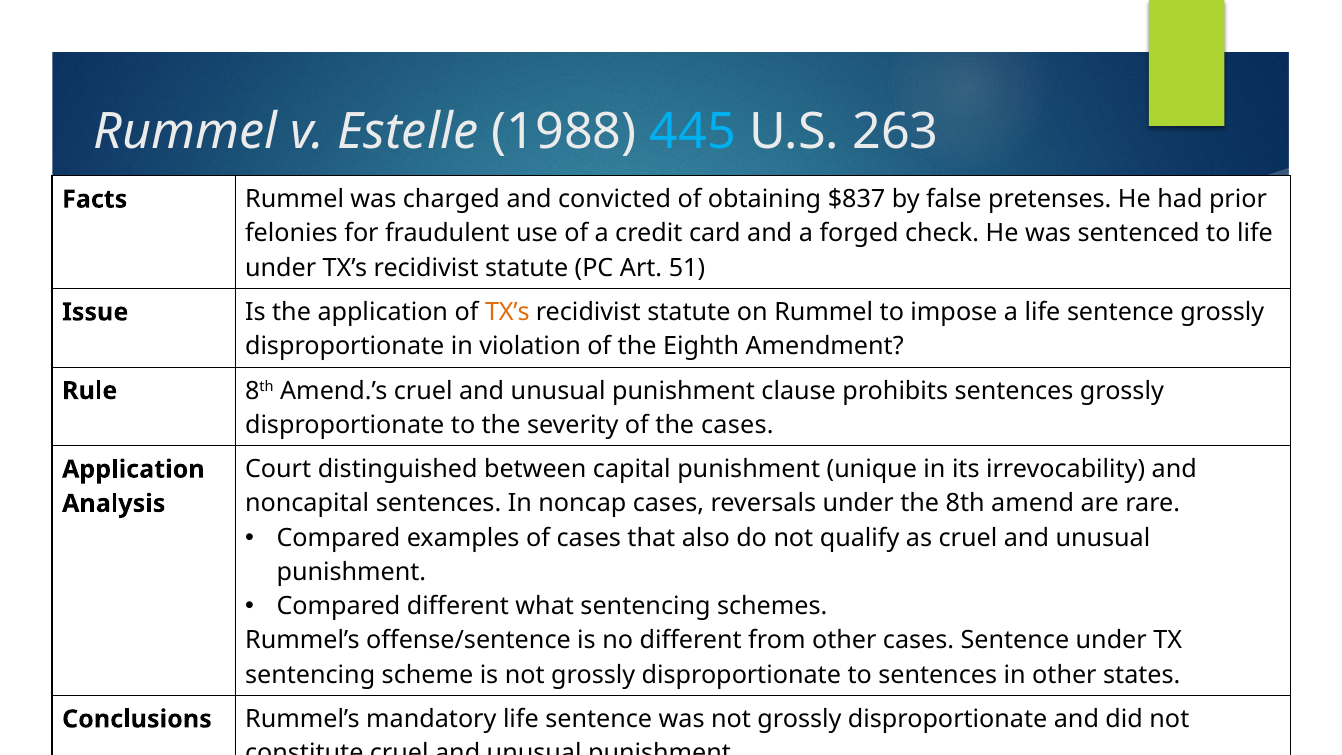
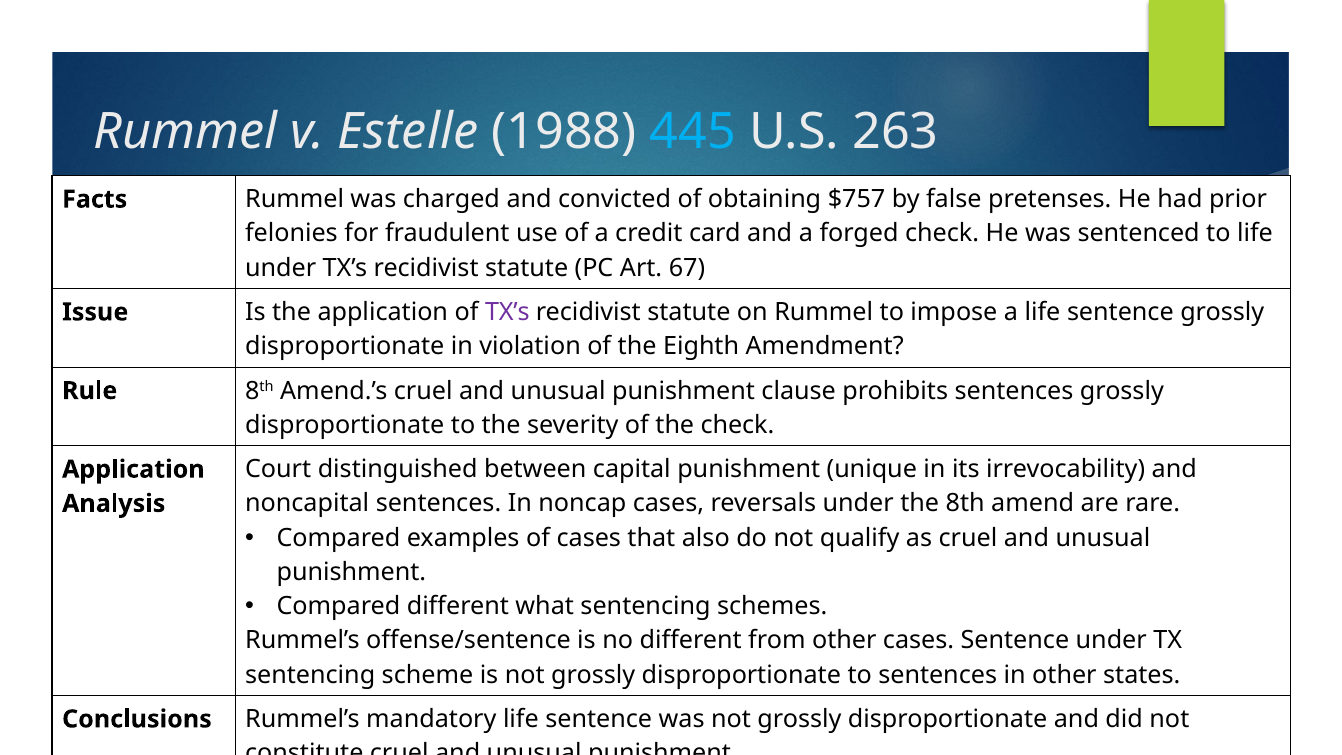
$837: $837 -> $757
51: 51 -> 67
TX’s at (507, 312) colour: orange -> purple
the cases: cases -> check
